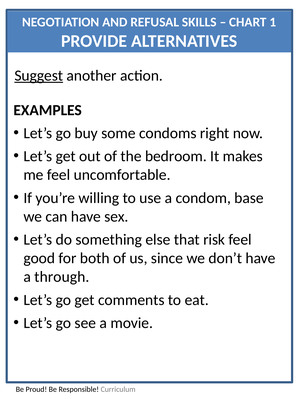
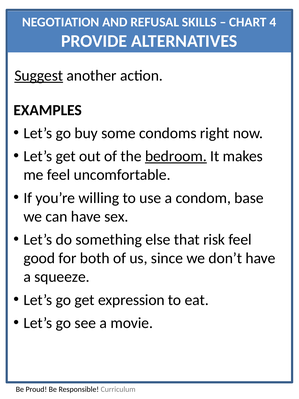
1: 1 -> 4
bedroom underline: none -> present
through: through -> squeeze
comments: comments -> expression
